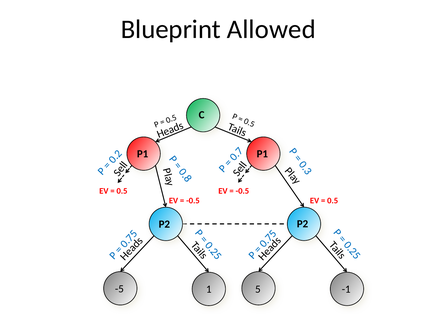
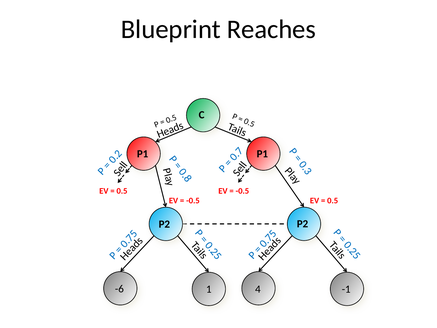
Allowed: Allowed -> Reaches
-5: -5 -> -6
1 5: 5 -> 4
